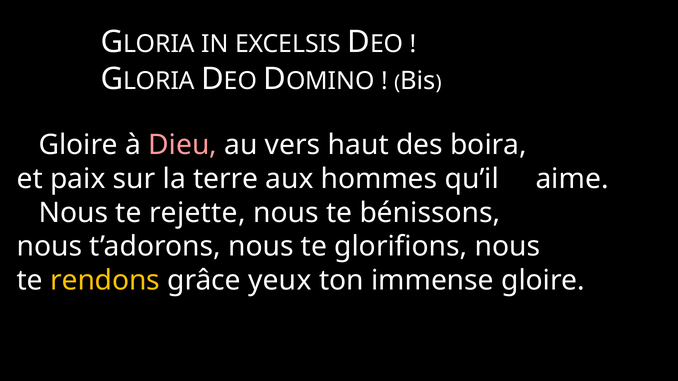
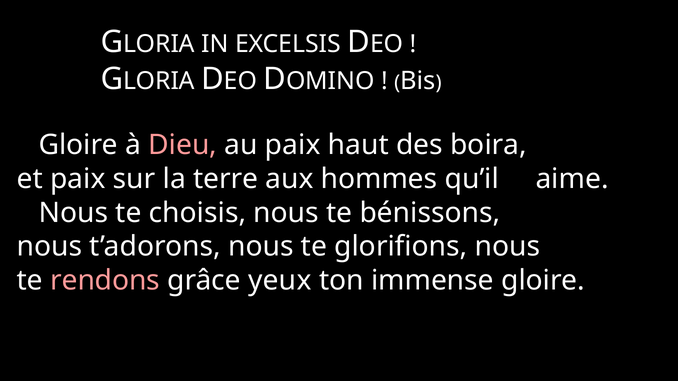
au vers: vers -> paix
rejette: rejette -> choisis
rendons colour: yellow -> pink
